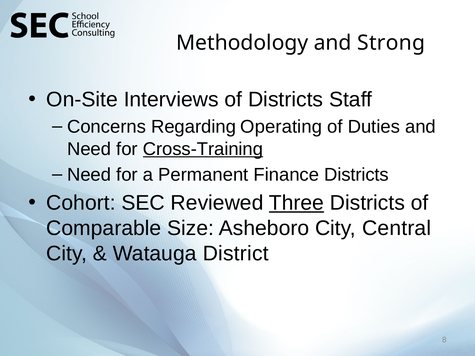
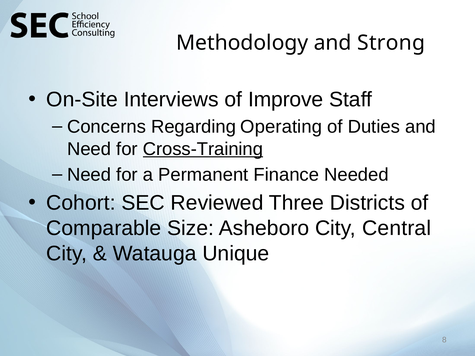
of Districts: Districts -> Improve
Finance Districts: Districts -> Needed
Three underline: present -> none
District: District -> Unique
